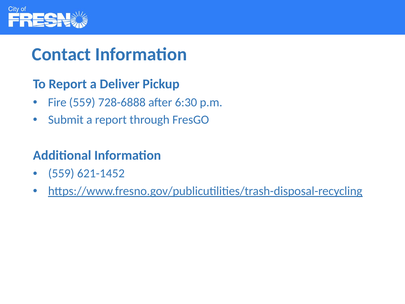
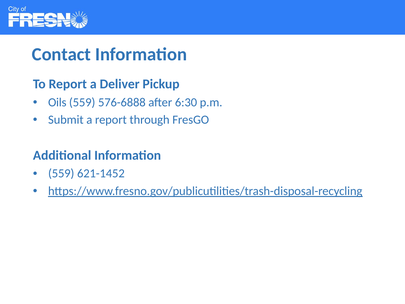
Fire: Fire -> Oils
728-6888: 728-6888 -> 576-6888
